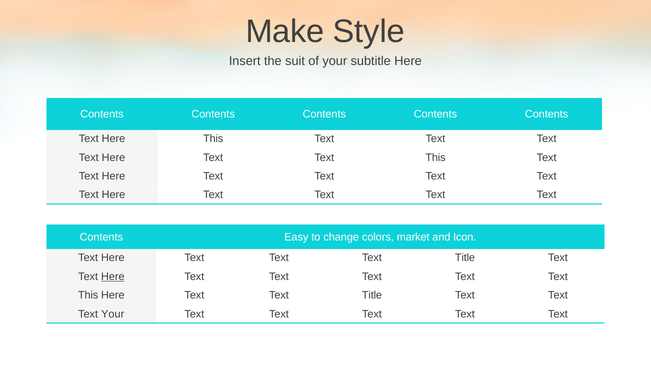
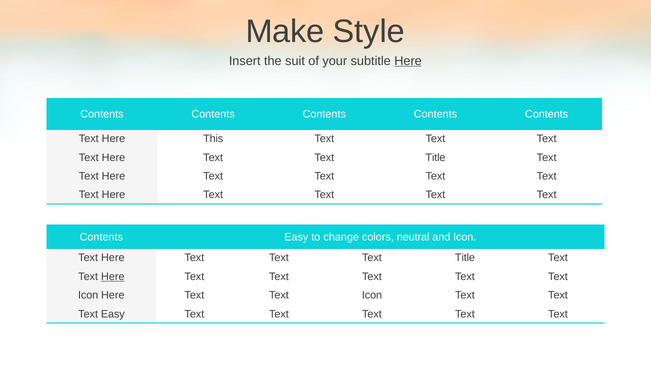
Here at (408, 61) underline: none -> present
Here Text Text This: This -> Title
market: market -> neutral
This at (88, 295): This -> Icon
Here Text Text Title: Title -> Icon
Text Your: Your -> Easy
